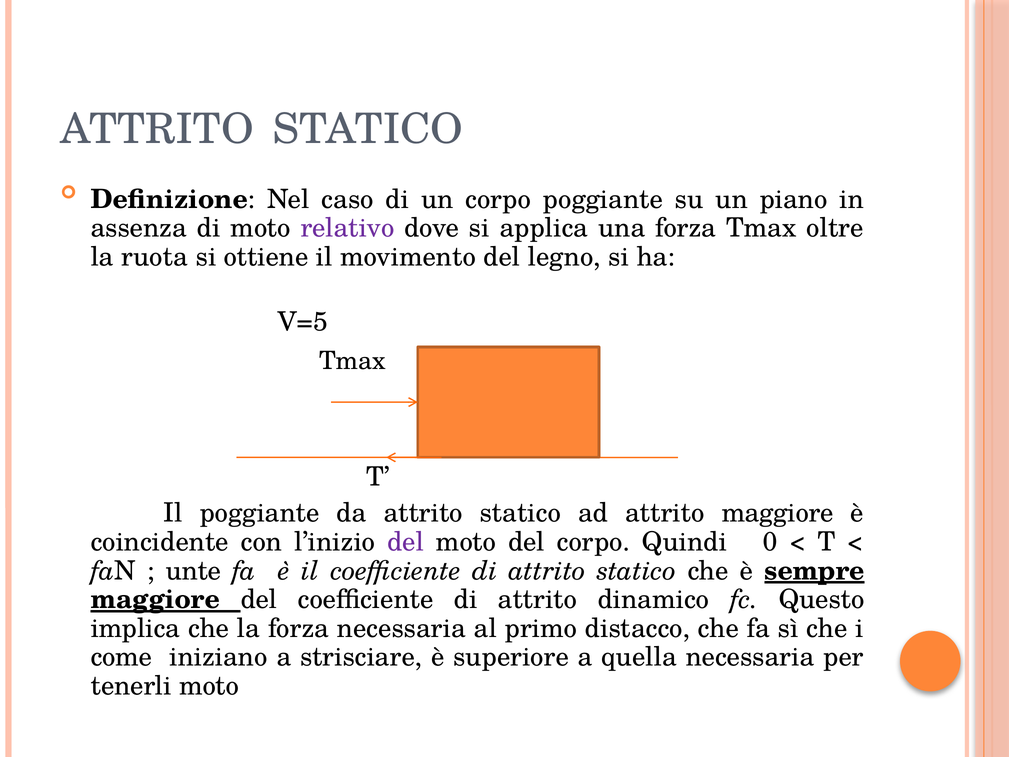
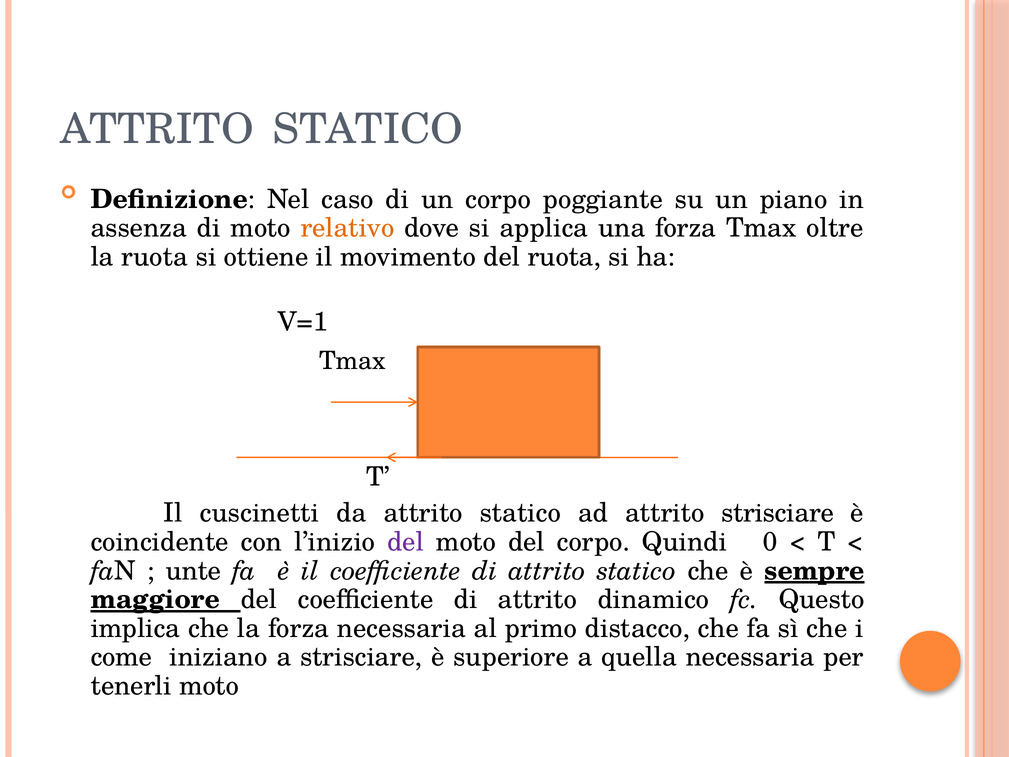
relativo colour: purple -> orange
del legno: legno -> ruota
V=5: V=5 -> V=1
Il poggiante: poggiante -> cuscinetti
attrito maggiore: maggiore -> strisciare
